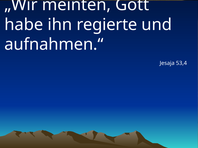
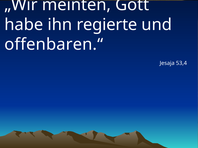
aufnahmen.“: aufnahmen.“ -> offenbaren.“
